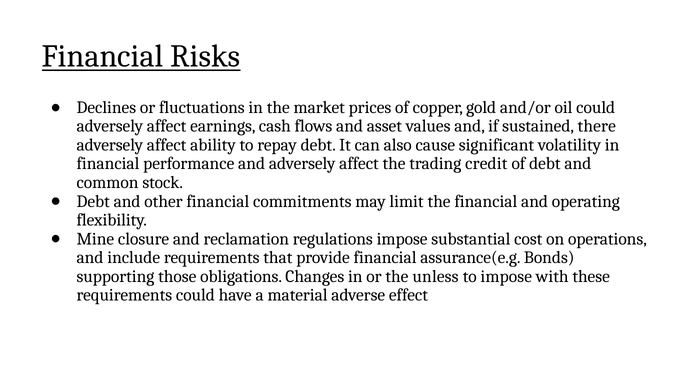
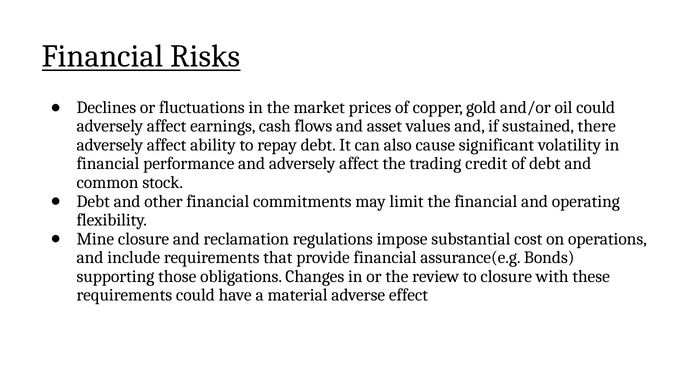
unless: unless -> review
to impose: impose -> closure
